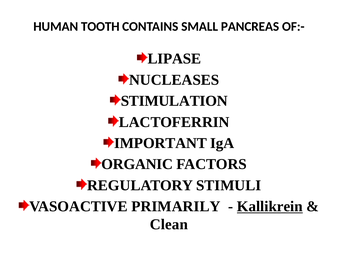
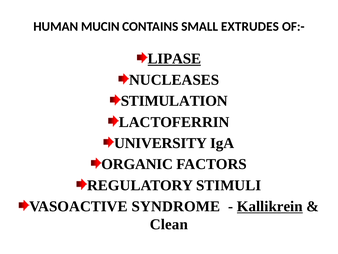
TOOTH: TOOTH -> MUCIN
PANCREAS: PANCREAS -> EXTRUDES
LIPASE underline: none -> present
IMPORTANT: IMPORTANT -> UNIVERSITY
PRIMARILY: PRIMARILY -> SYNDROME
